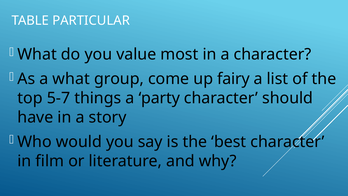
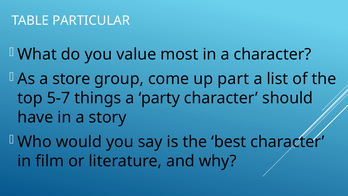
a what: what -> store
fairy: fairy -> part
